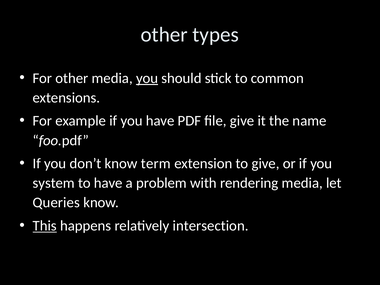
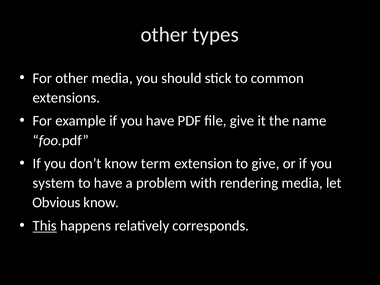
you at (147, 78) underline: present -> none
Queries: Queries -> Obvious
intersection: intersection -> corresponds
